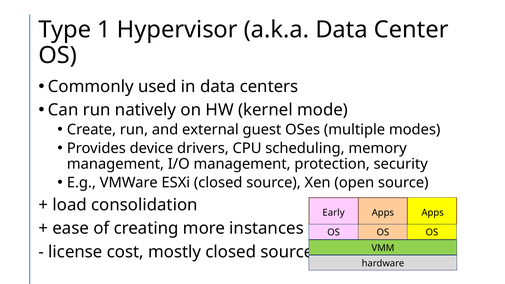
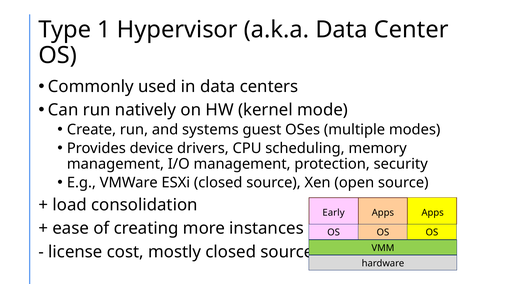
external: external -> systems
